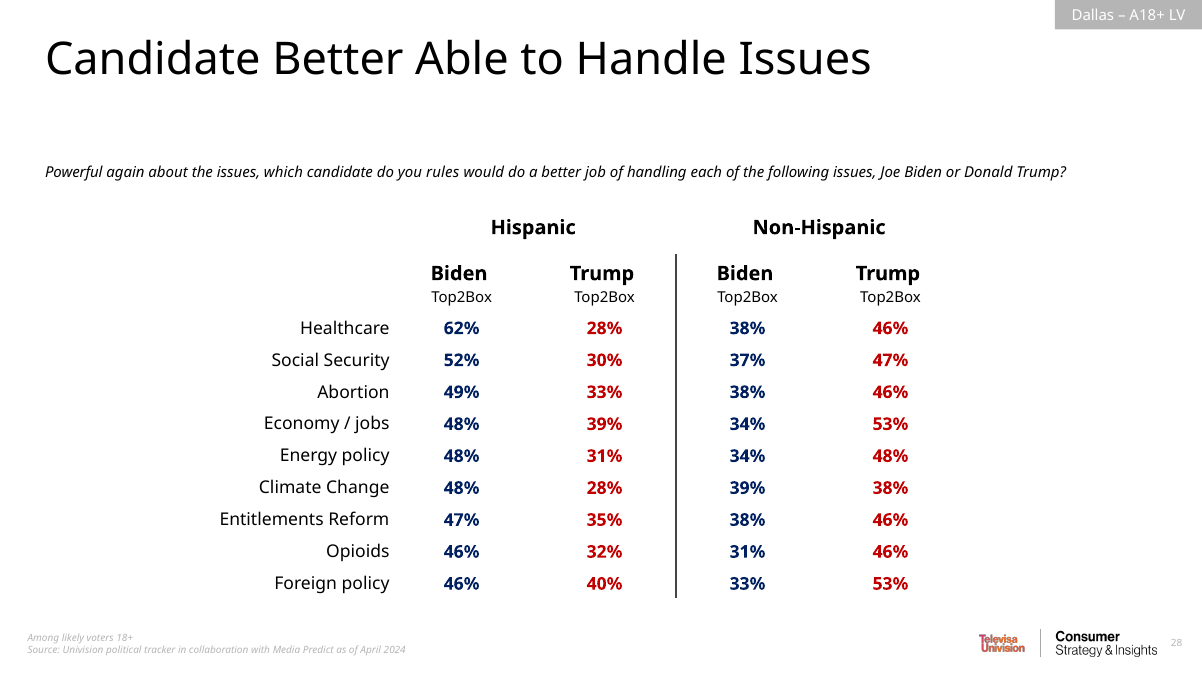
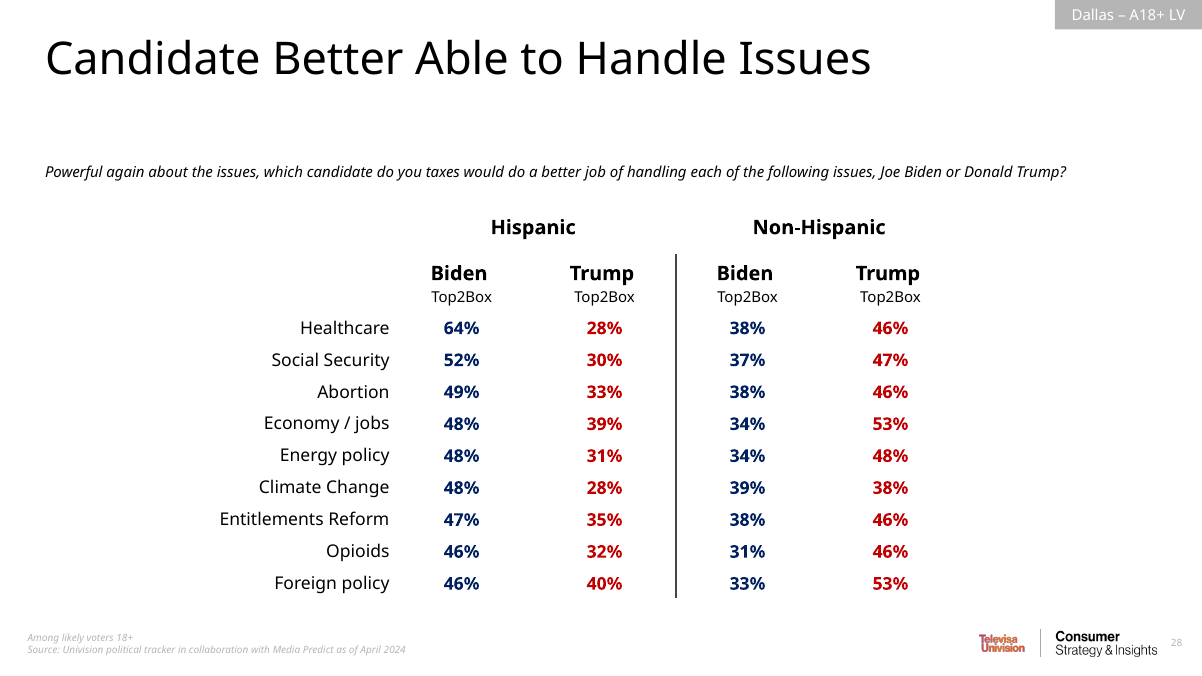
rules: rules -> taxes
62%: 62% -> 64%
